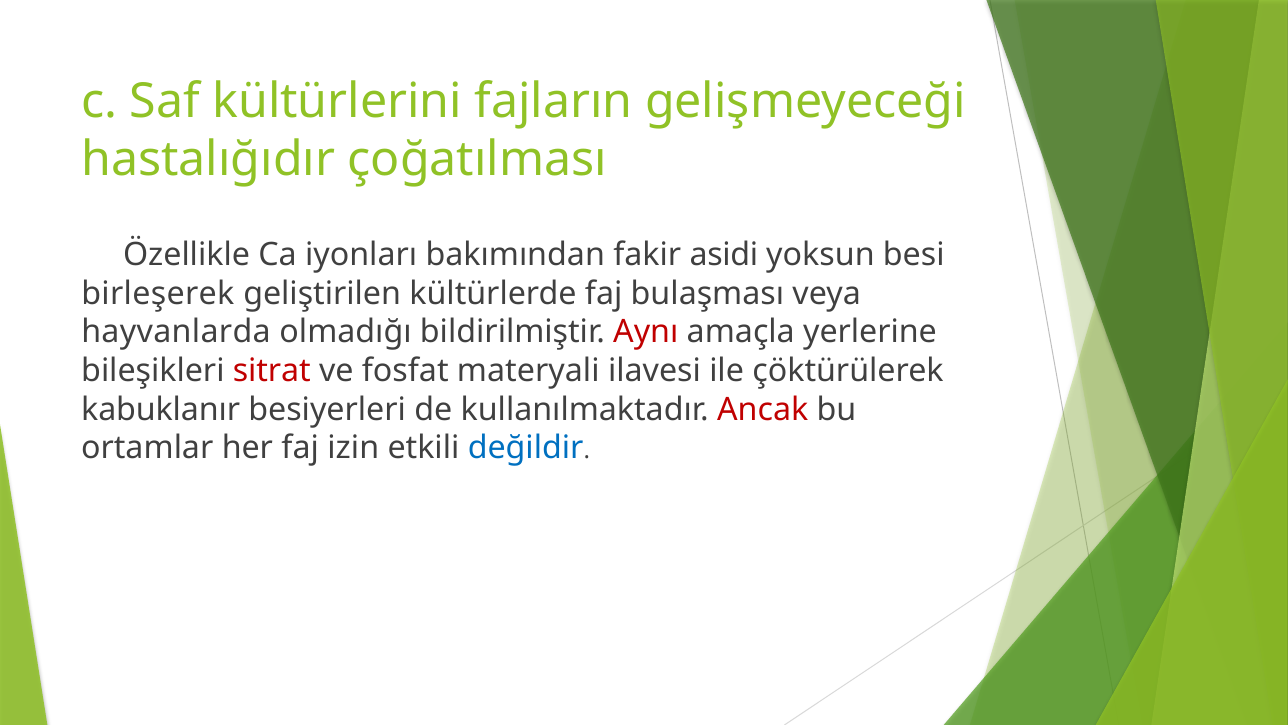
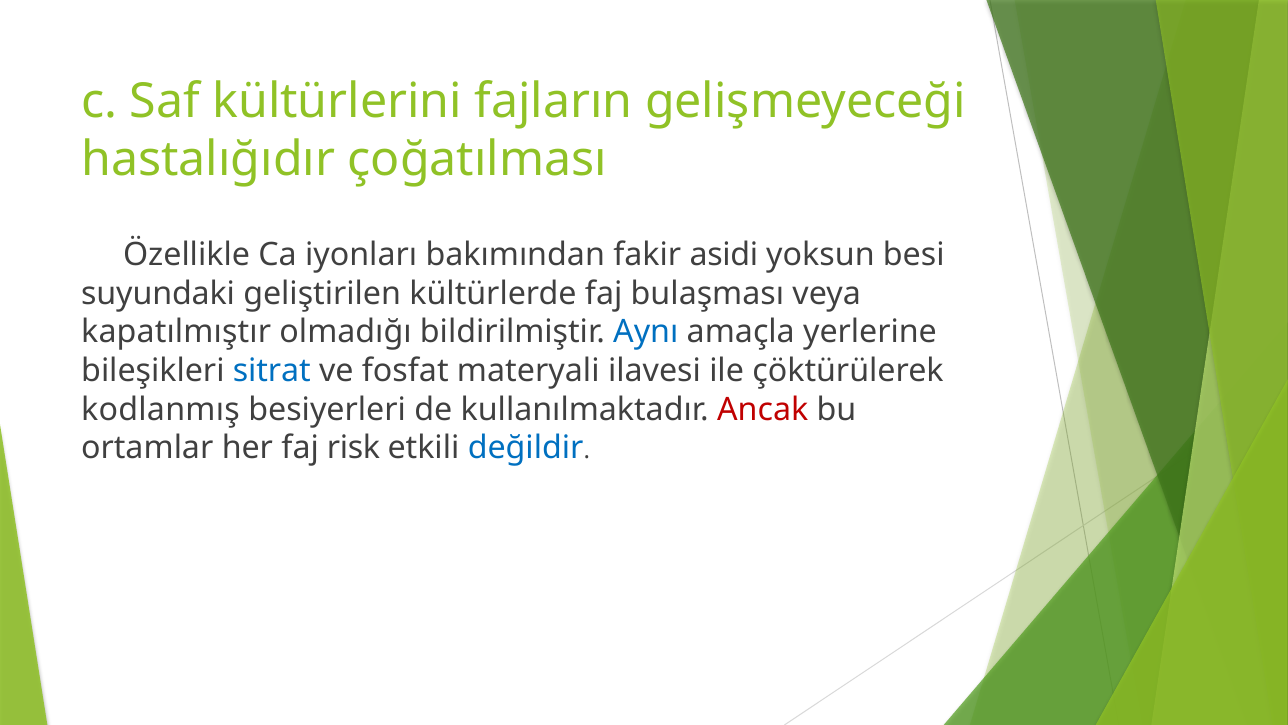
birleşerek: birleşerek -> suyundaki
hayvanlarda: hayvanlarda -> kapatılmıştır
Aynı colour: red -> blue
sitrat colour: red -> blue
kabuklanır: kabuklanır -> kodlanmış
izin: izin -> risk
